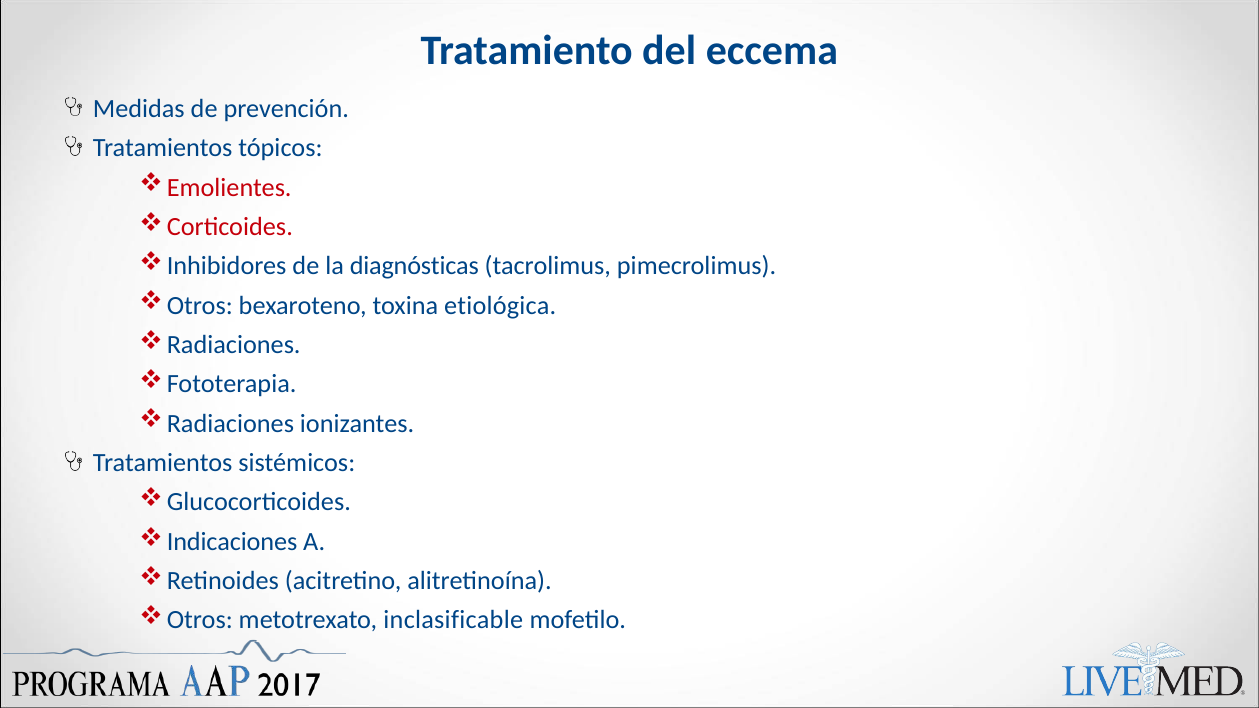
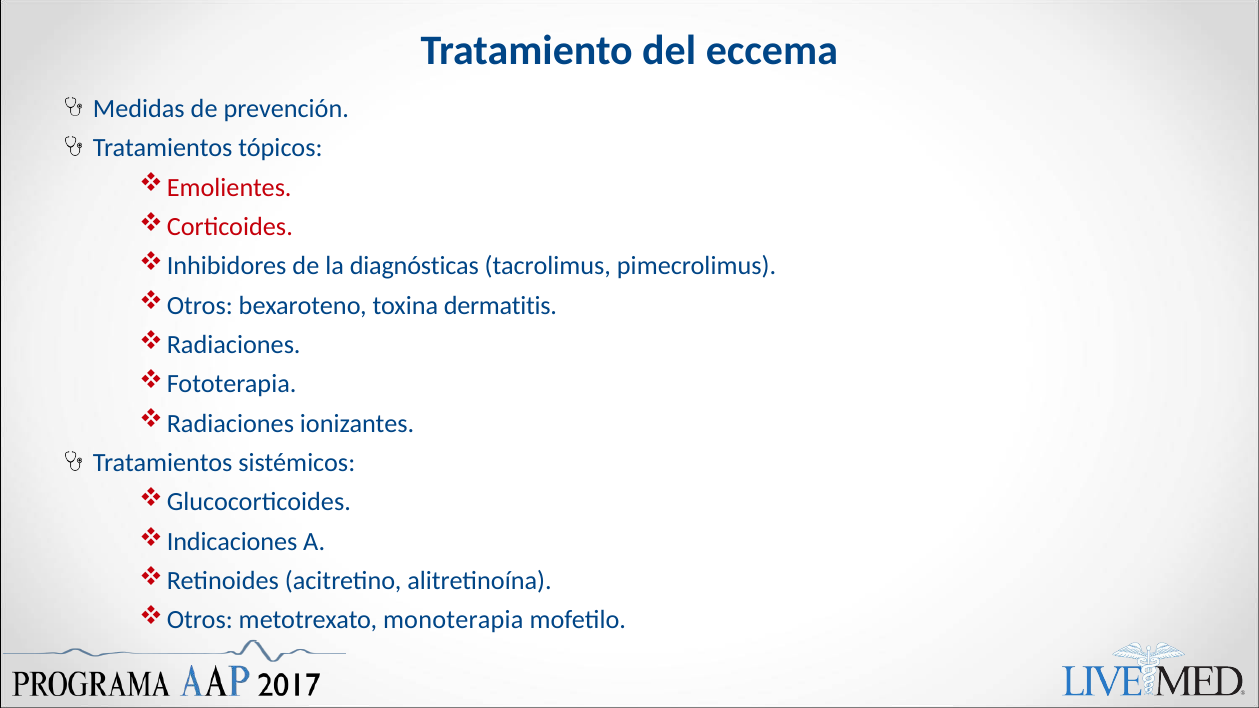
etiológica: etiológica -> dermatitis
inclasificable: inclasificable -> monoterapia
